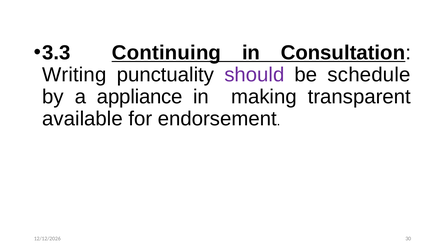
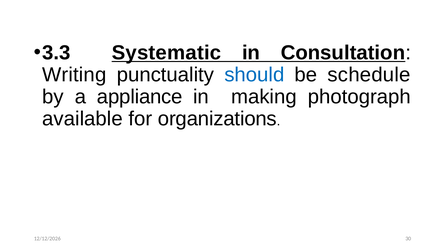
Continuing: Continuing -> Systematic
should colour: purple -> blue
transparent: transparent -> photograph
endorsement: endorsement -> organizations
